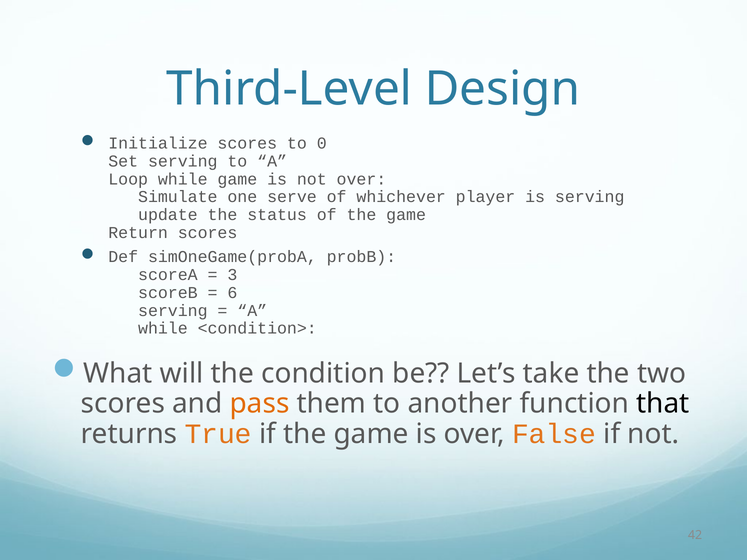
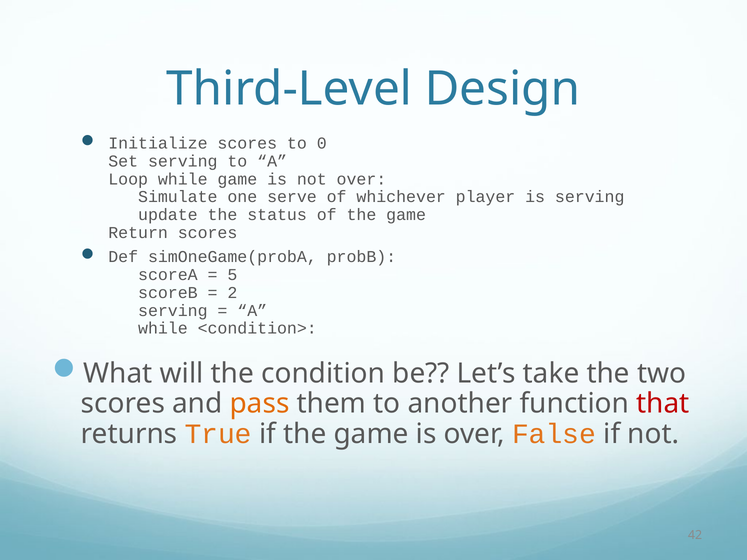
3: 3 -> 5
6: 6 -> 2
that colour: black -> red
